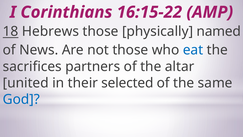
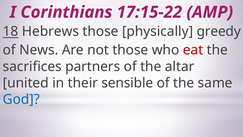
16:15-22: 16:15-22 -> 17:15-22
named: named -> greedy
eat colour: blue -> red
selected: selected -> sensible
